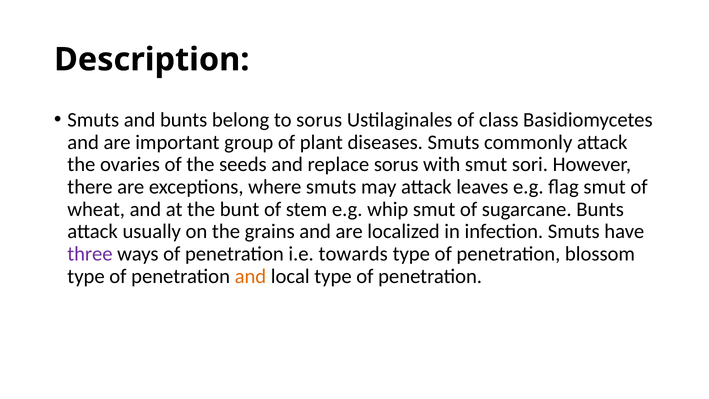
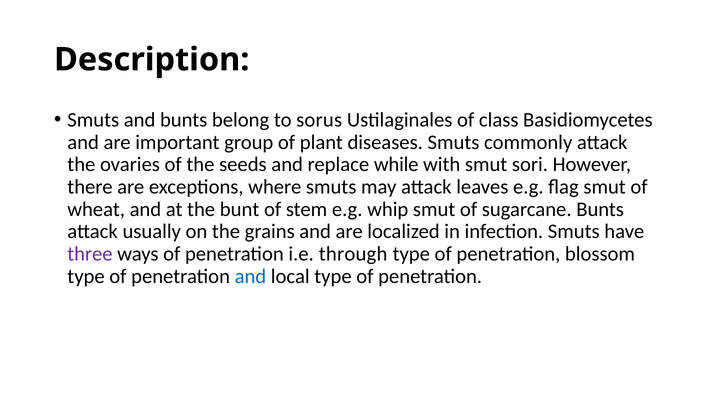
replace sorus: sorus -> while
towards: towards -> through
and at (250, 276) colour: orange -> blue
